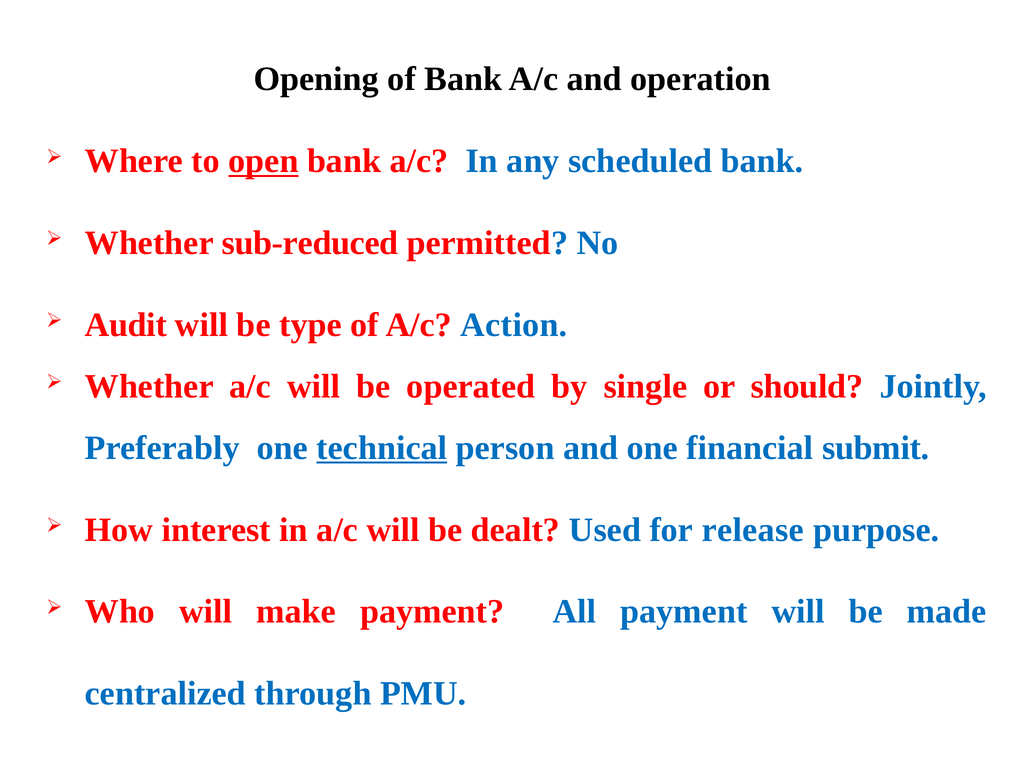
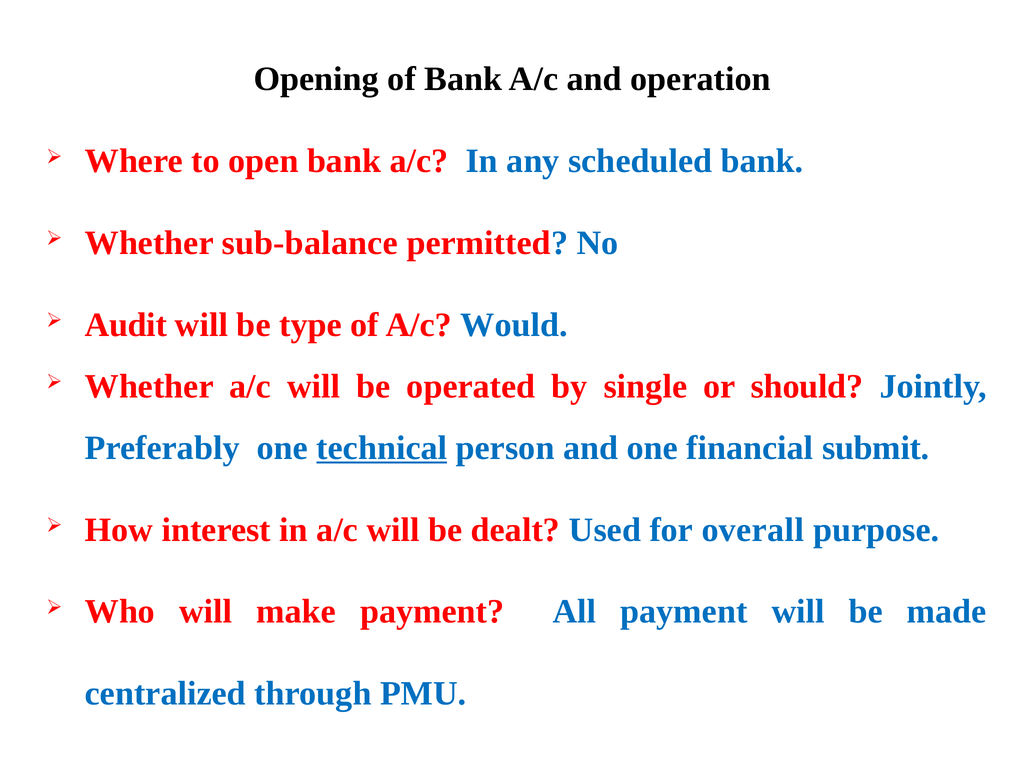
open underline: present -> none
sub-reduced: sub-reduced -> sub-balance
Action: Action -> Would
release: release -> overall
